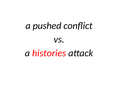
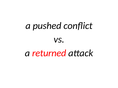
histories: histories -> returned
